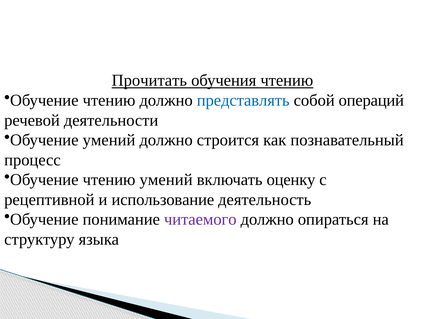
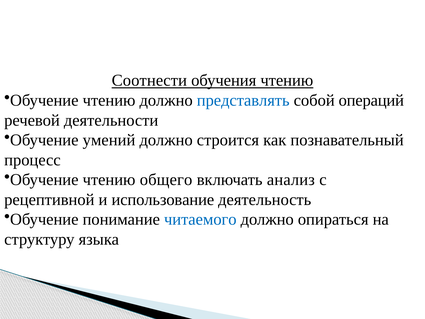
Прочитать: Прочитать -> Соотнести
чтению умений: умений -> общего
оценку: оценку -> анализ
читаемого colour: purple -> blue
